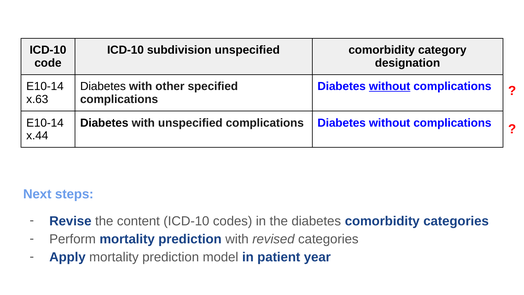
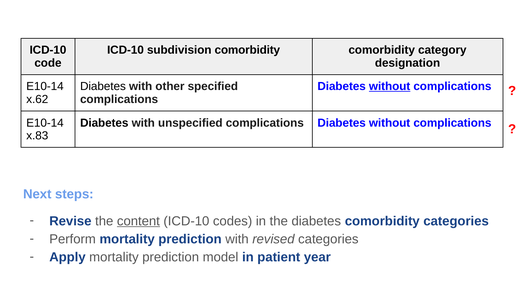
subdivision unspecified: unspecified -> comorbidity
x.63: x.63 -> x.62
x.44: x.44 -> x.83
content underline: none -> present
